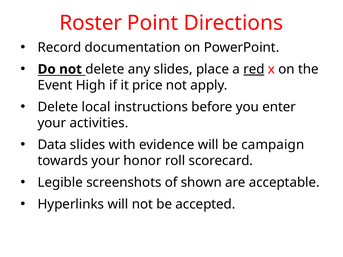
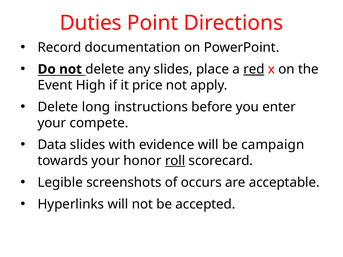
Roster: Roster -> Duties
local: local -> long
activities: activities -> compete
roll underline: none -> present
shown: shown -> occurs
